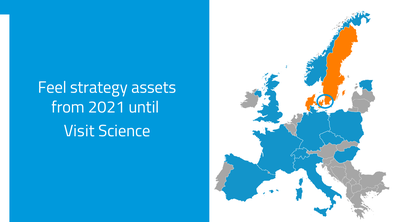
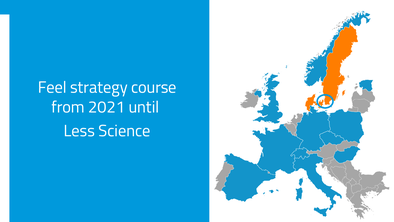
assets: assets -> course
Visit: Visit -> Less
